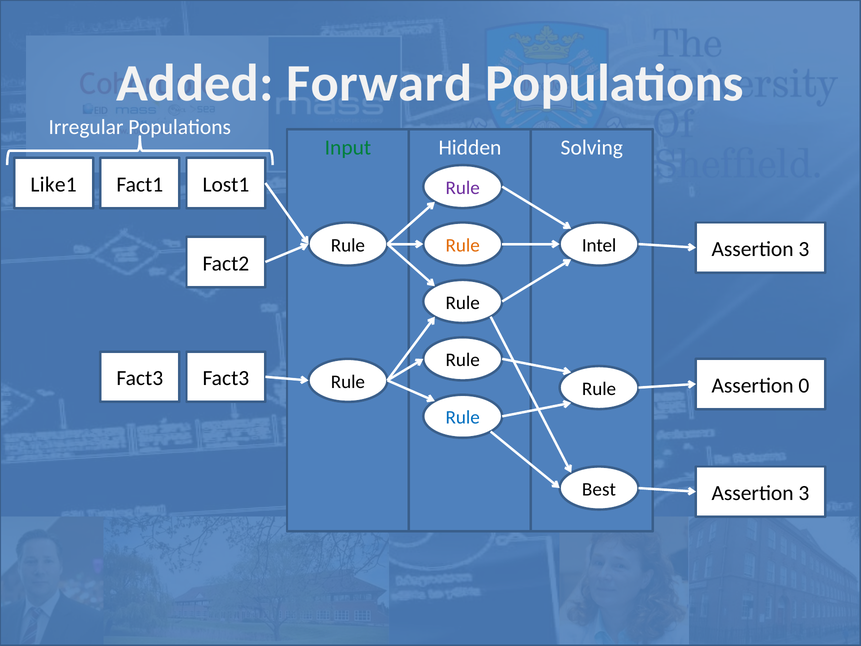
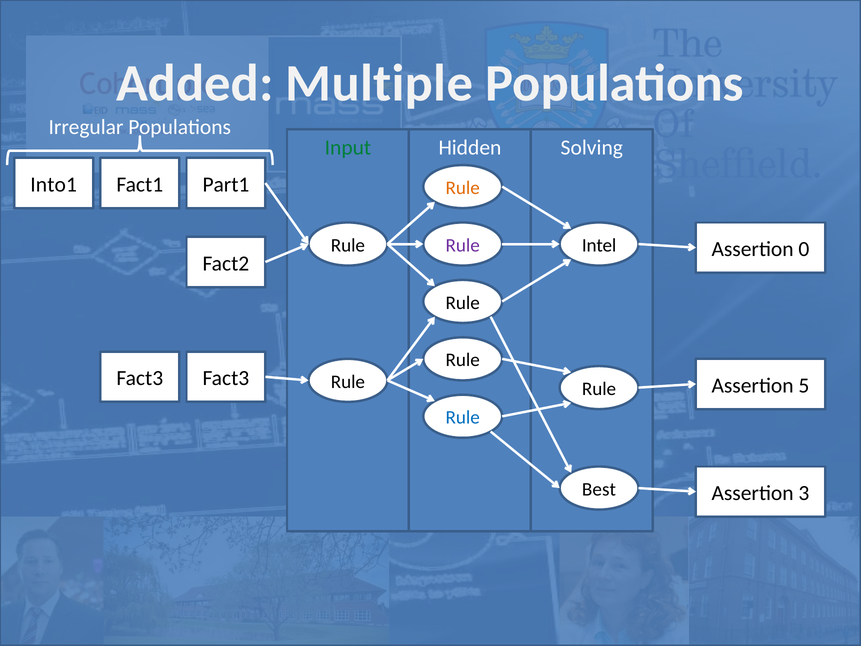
Forward: Forward -> Multiple
Like1: Like1 -> Into1
Lost1: Lost1 -> Part1
Rule at (463, 188) colour: purple -> orange
Rule at (463, 245) colour: orange -> purple
3 at (804, 249): 3 -> 0
0: 0 -> 5
